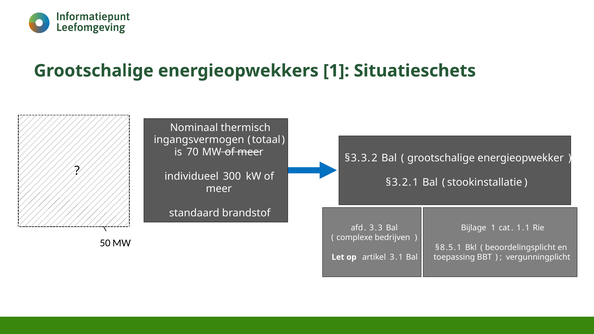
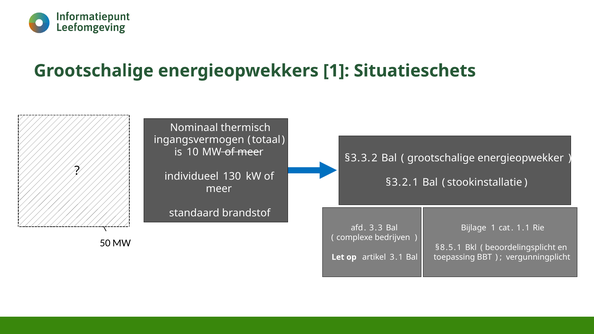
70: 70 -> 10
300: 300 -> 130
